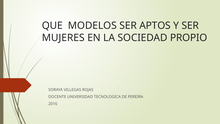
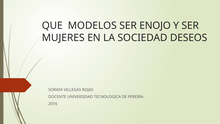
APTOS: APTOS -> ENOJO
PROPIO: PROPIO -> DESEOS
